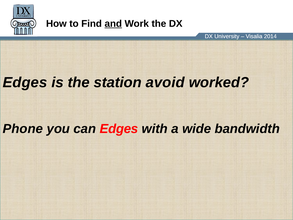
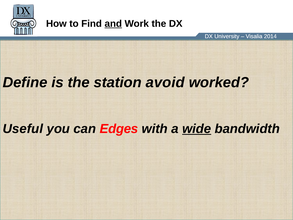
Edges at (25, 82): Edges -> Define
Phone: Phone -> Useful
wide underline: none -> present
